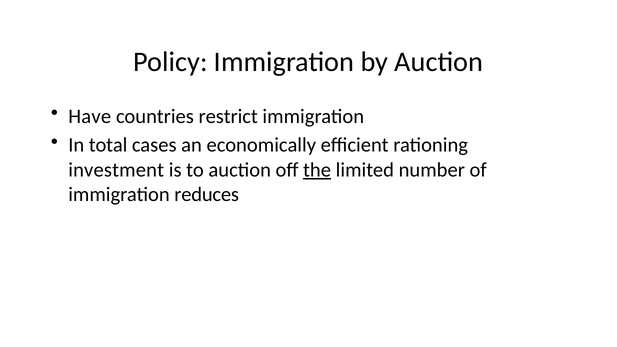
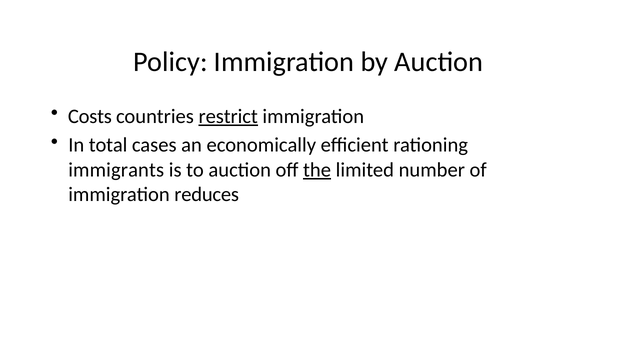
Have: Have -> Costs
restrict underline: none -> present
investment: investment -> immigrants
